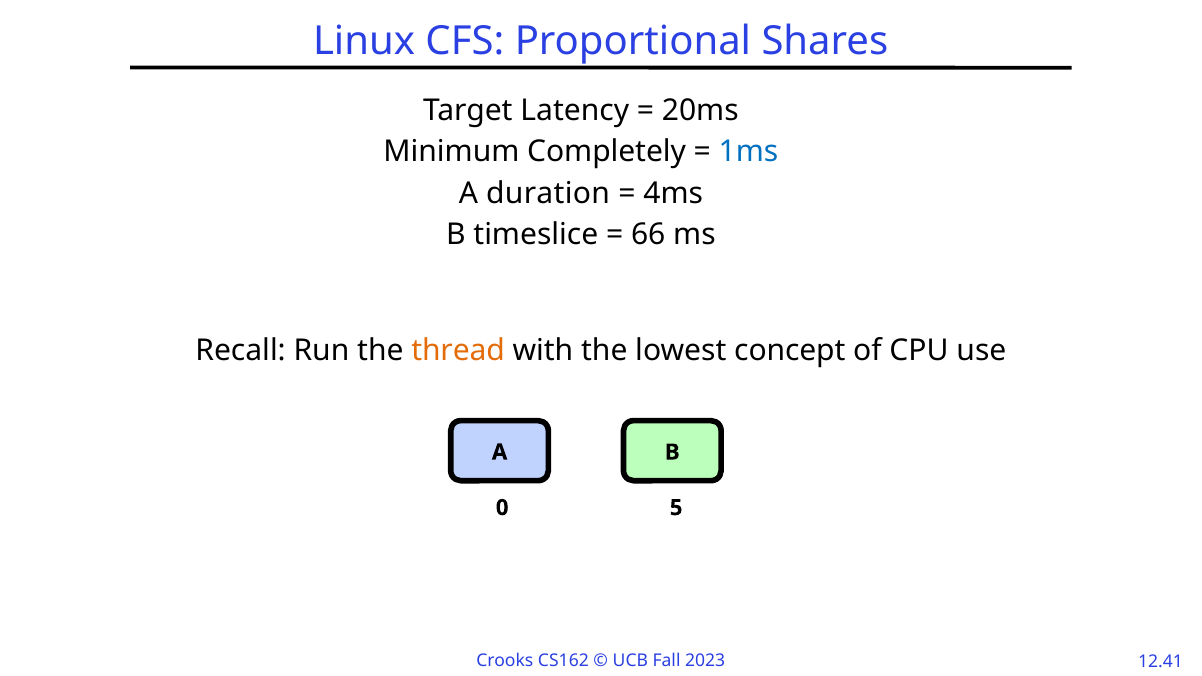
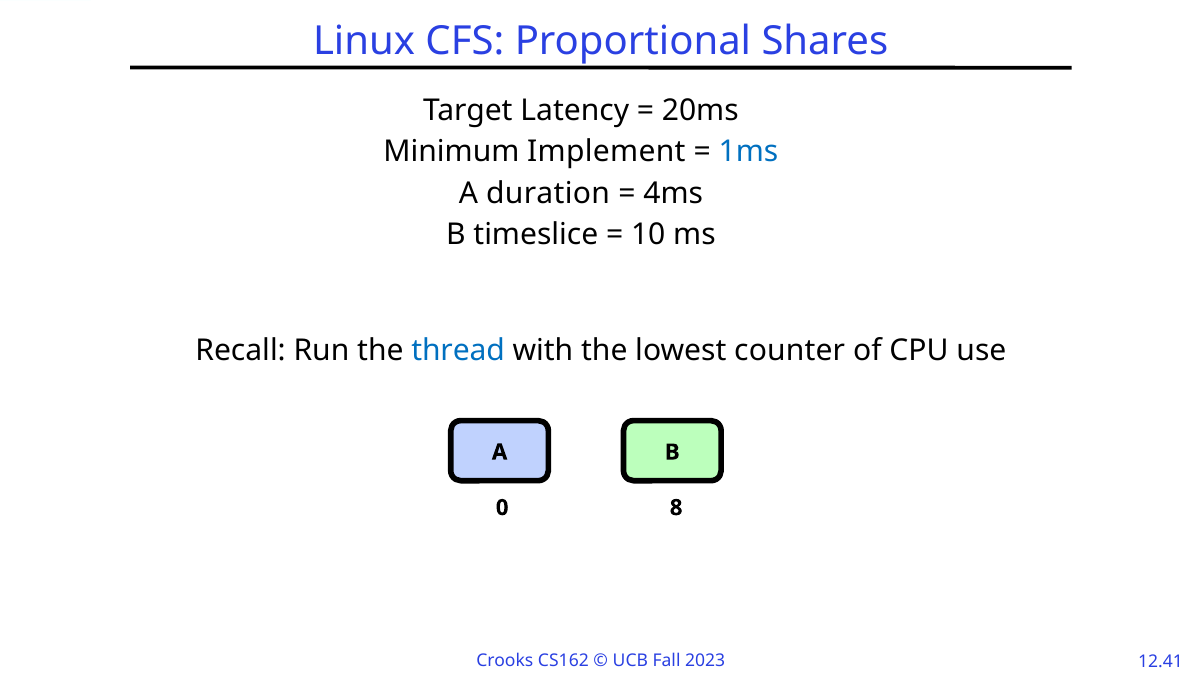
Completely: Completely -> Implement
66: 66 -> 10
thread colour: orange -> blue
concept: concept -> counter
5: 5 -> 8
